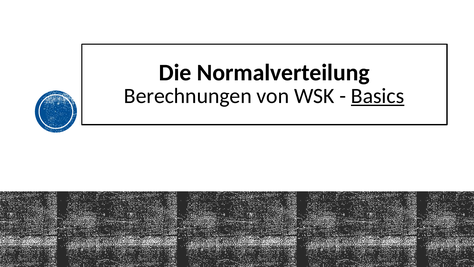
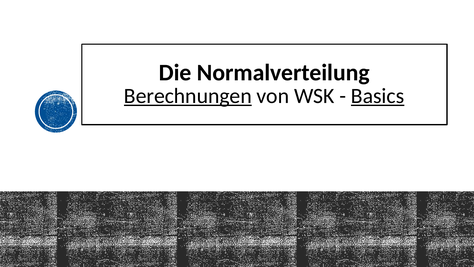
Berechnungen underline: none -> present
